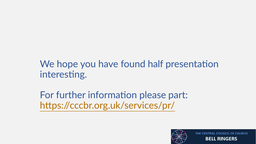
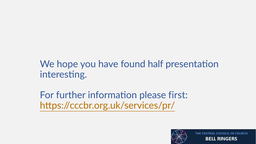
part: part -> first
